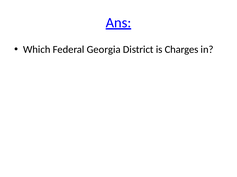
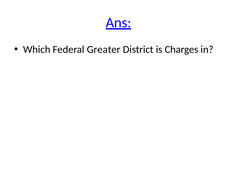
Georgia: Georgia -> Greater
